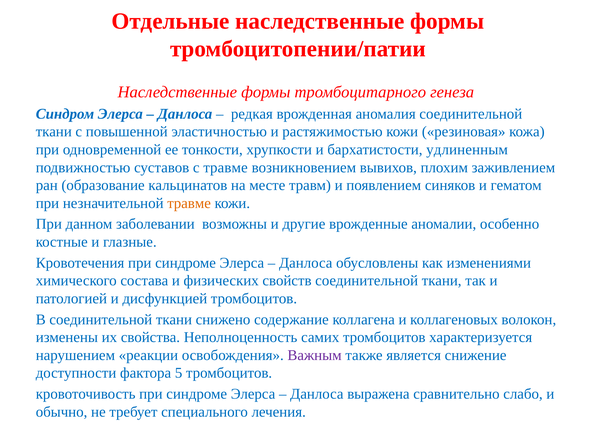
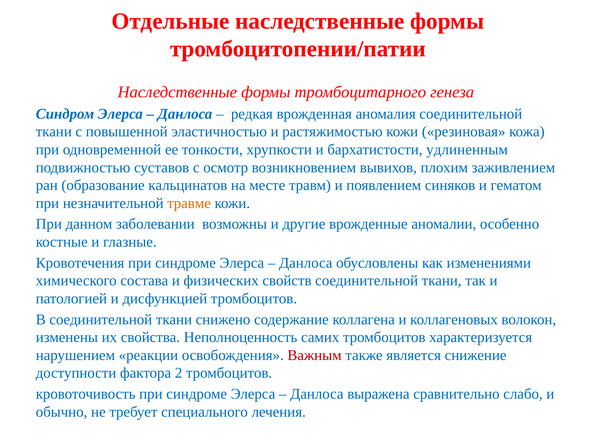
с травме: травме -> осмотр
Важным colour: purple -> red
5: 5 -> 2
